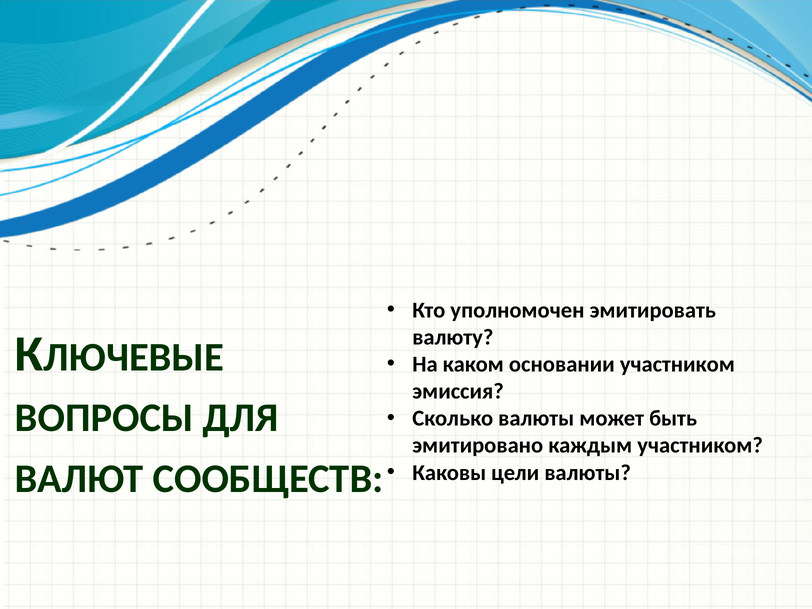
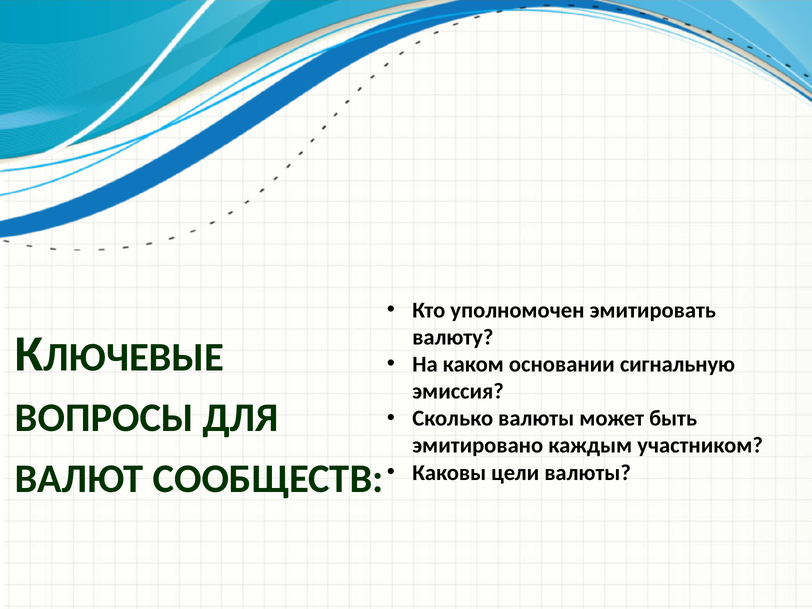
основании участником: участником -> сигнальную
